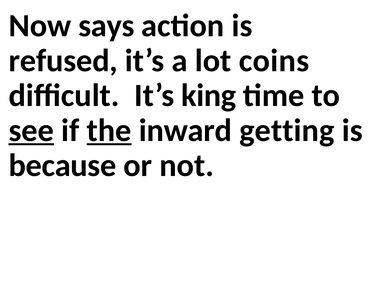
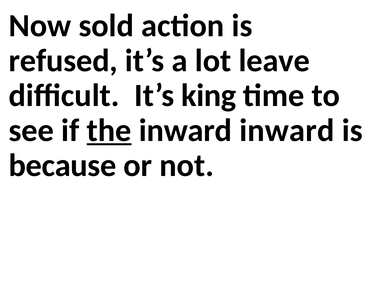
says: says -> sold
coins: coins -> leave
see underline: present -> none
inward getting: getting -> inward
